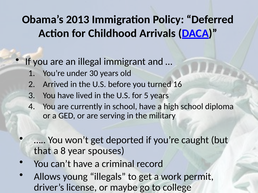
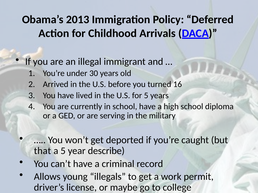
a 8: 8 -> 5
spouses: spouses -> describe
